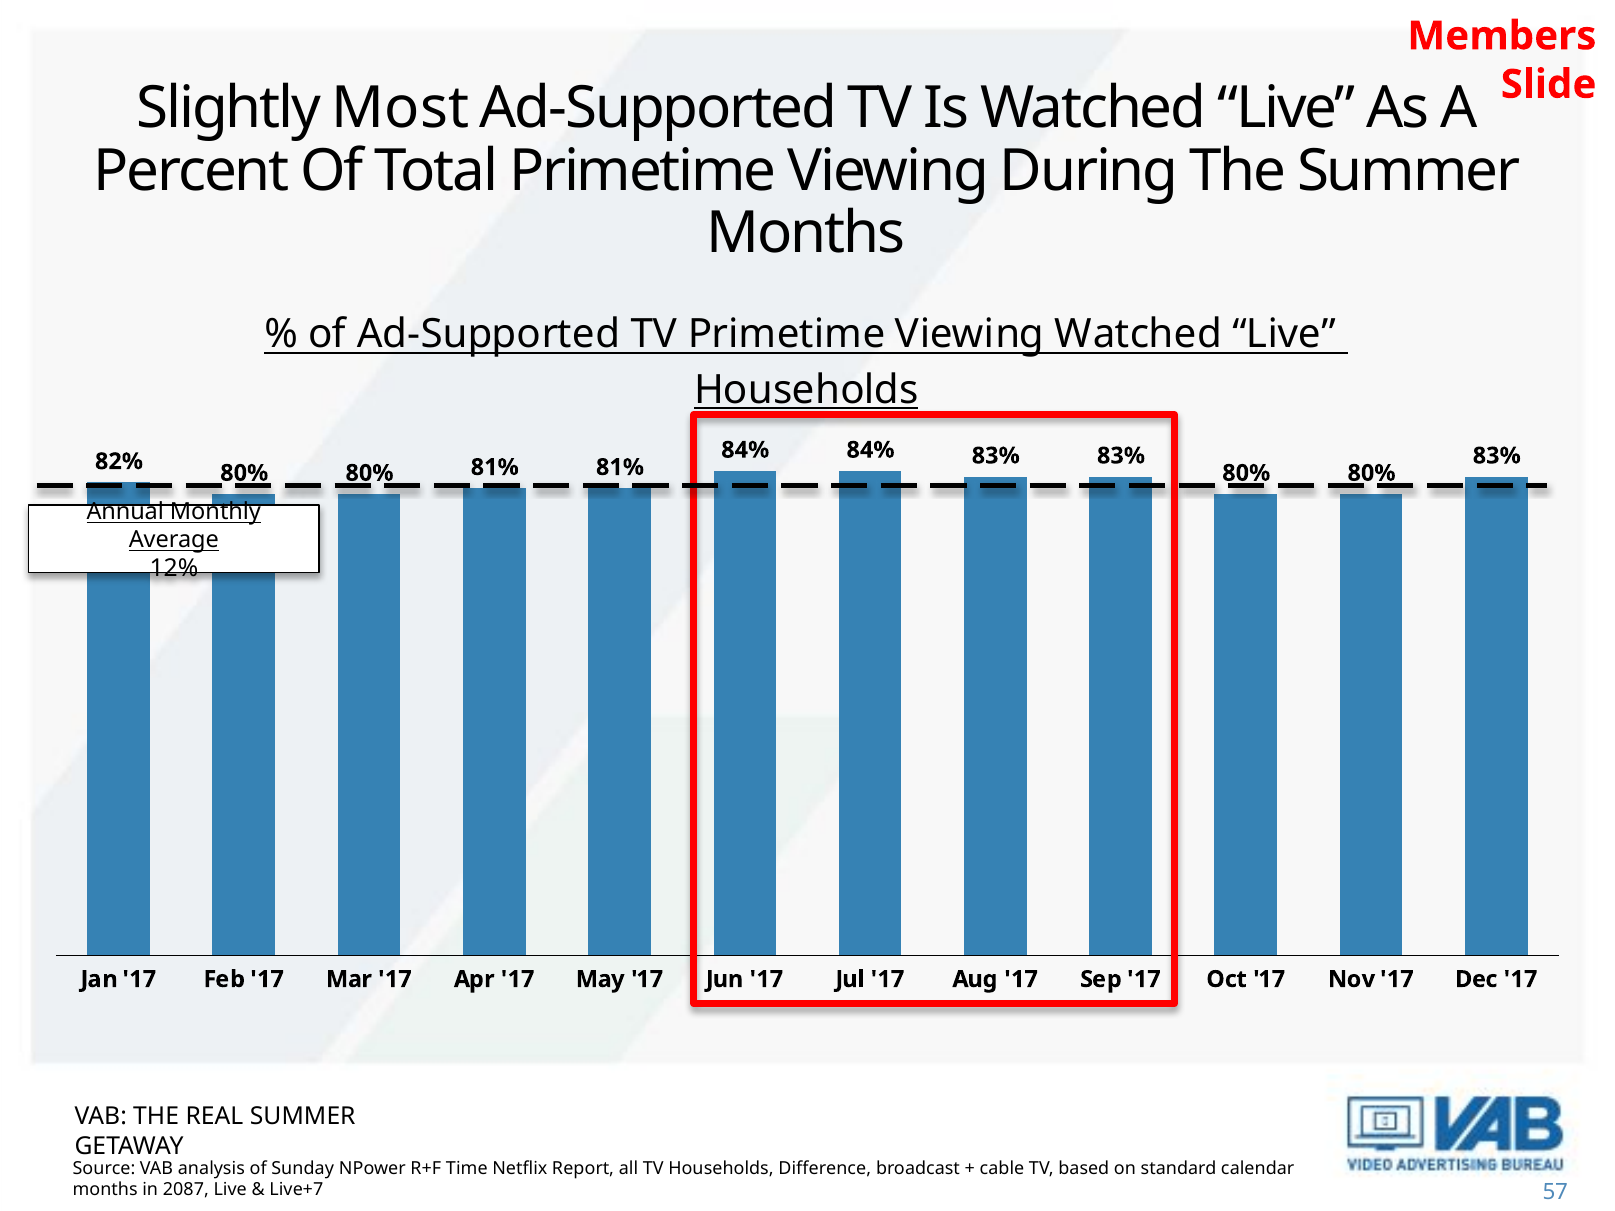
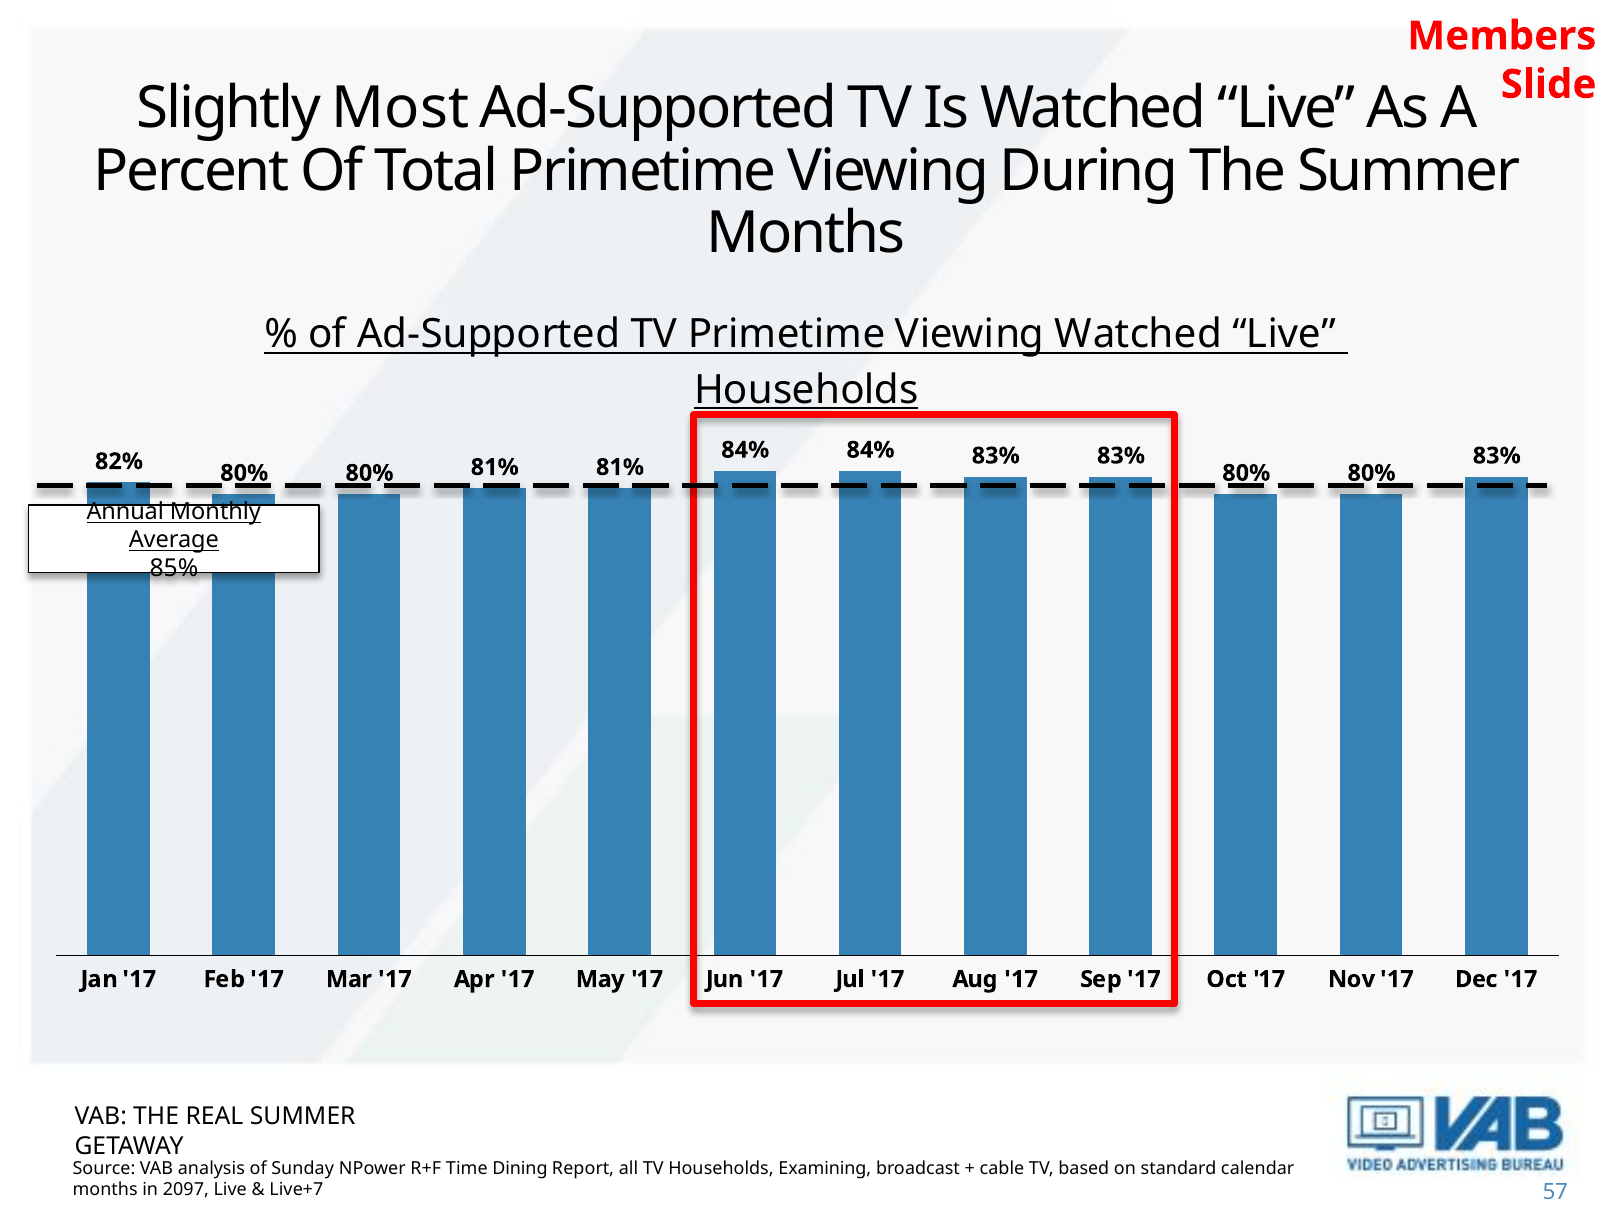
12%: 12% -> 85%
Netflix: Netflix -> Dining
Difference: Difference -> Examining
2087: 2087 -> 2097
